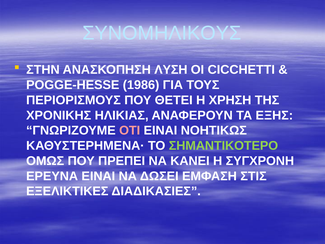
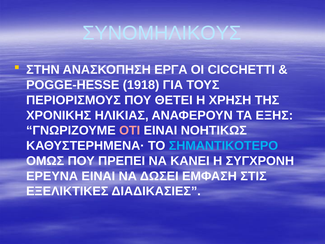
ΛΥΣΗ: ΛΥΣΗ -> ΕΡΓΑ
1986: 1986 -> 1918
ΣΗΜΑΝΤΙΚΟΤΕΡΟ colour: light green -> light blue
